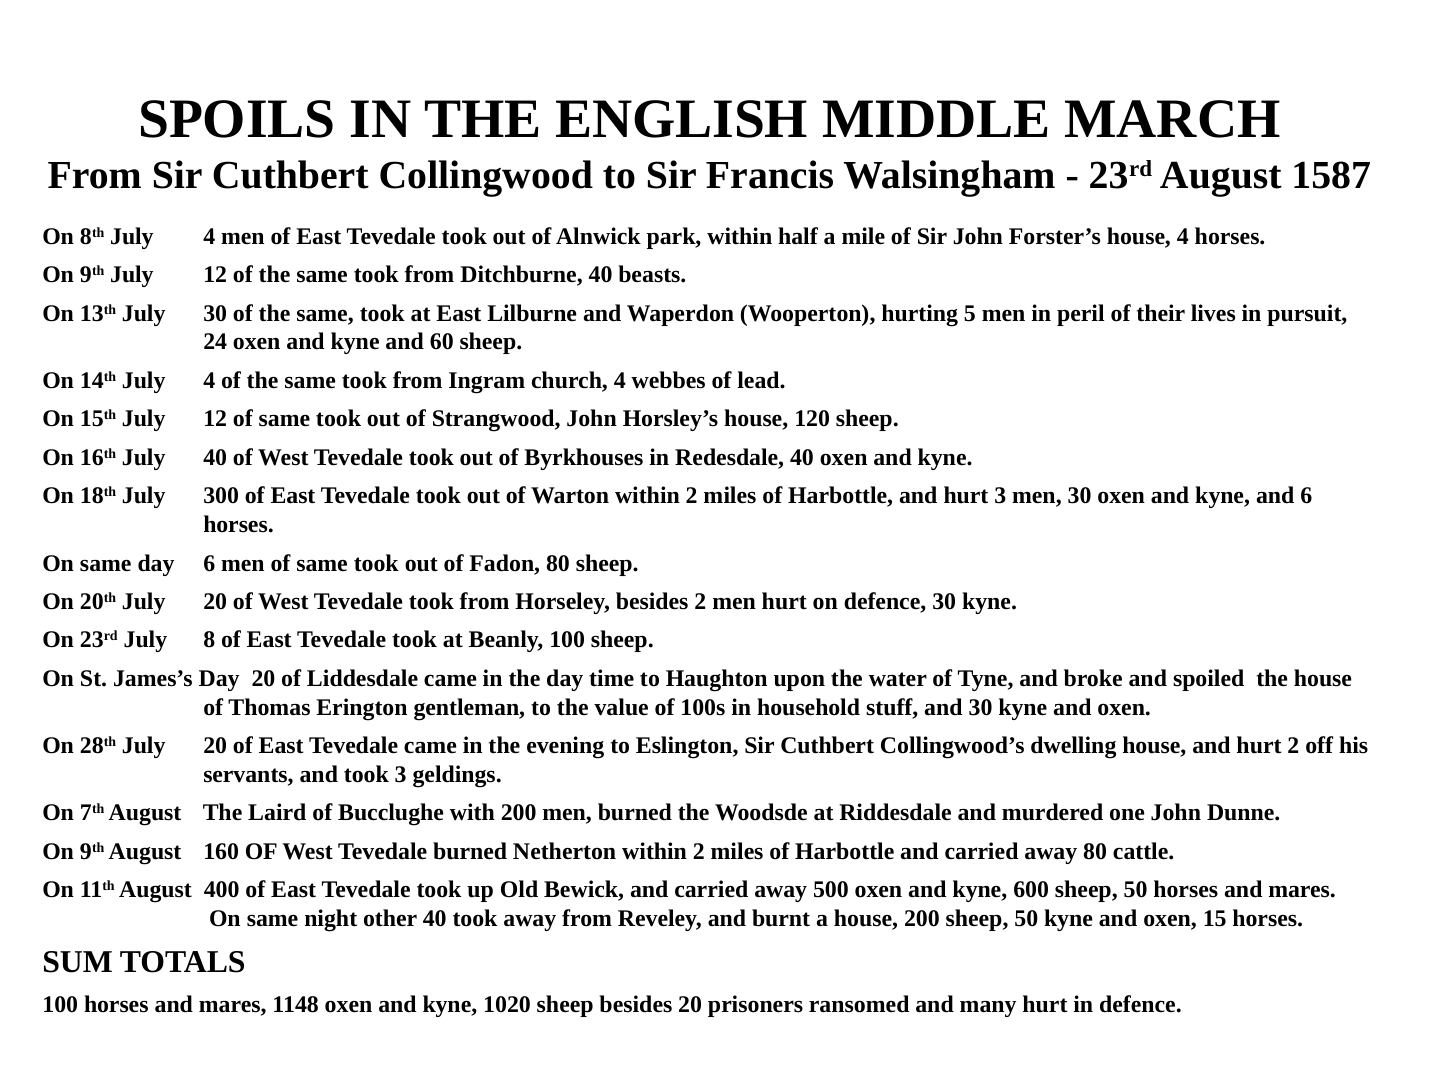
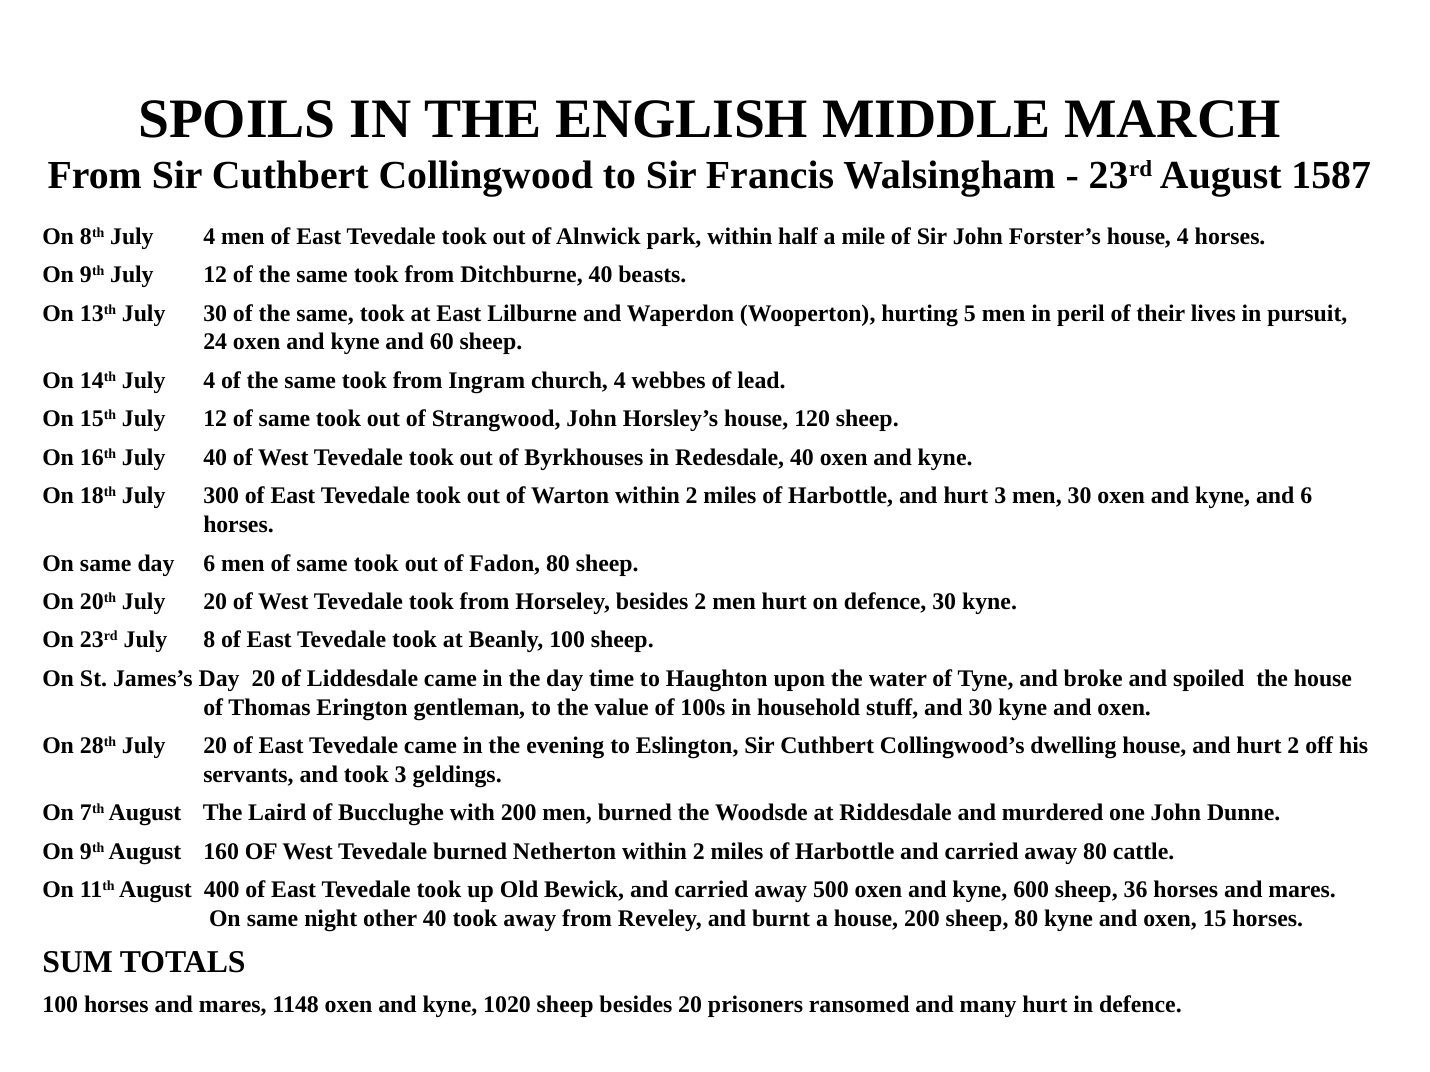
600 sheep 50: 50 -> 36
200 sheep 50: 50 -> 80
